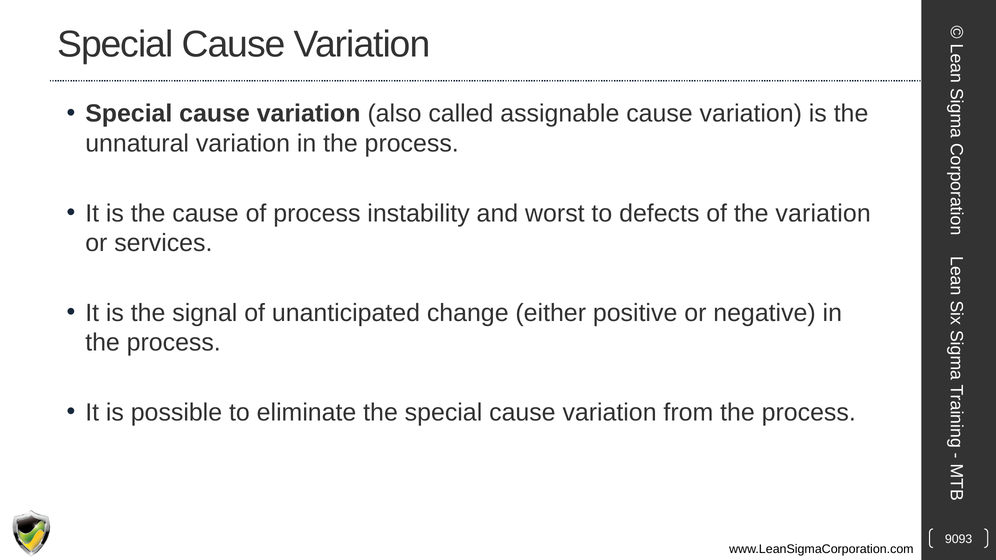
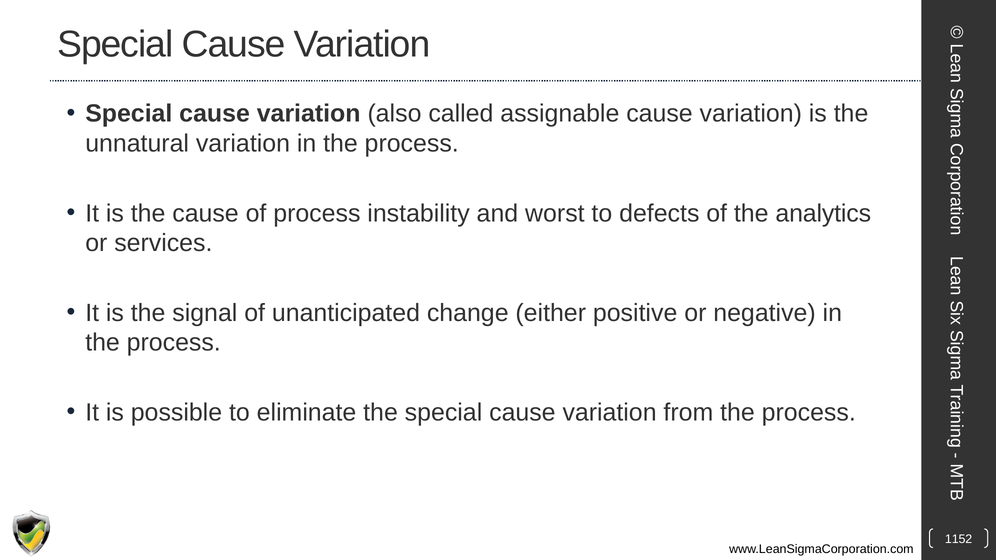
the variation: variation -> analytics
9093: 9093 -> 1152
